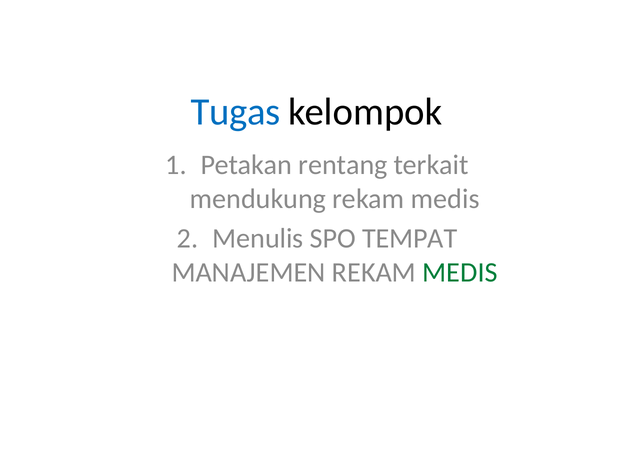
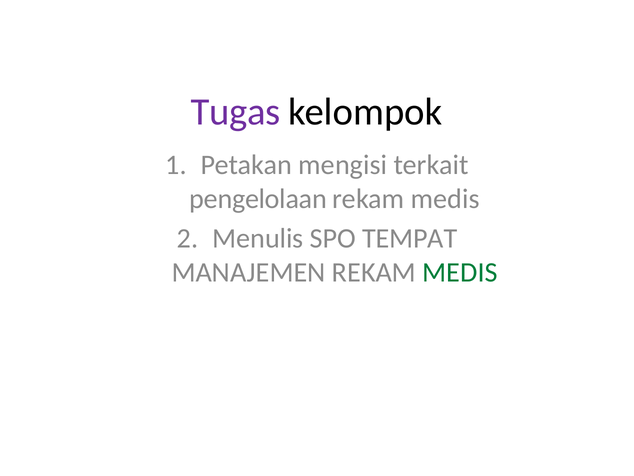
Tugas colour: blue -> purple
rentang: rentang -> mengisi
mendukung: mendukung -> pengelolaan
